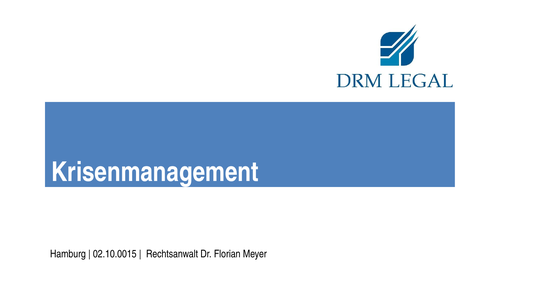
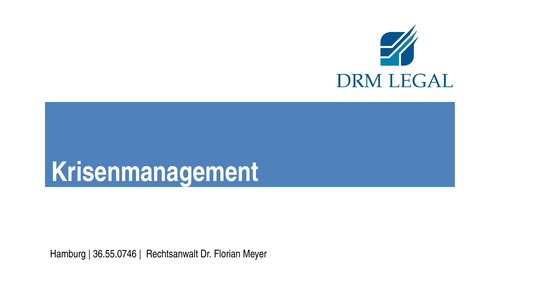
02.10.0015: 02.10.0015 -> 36.55.0746
